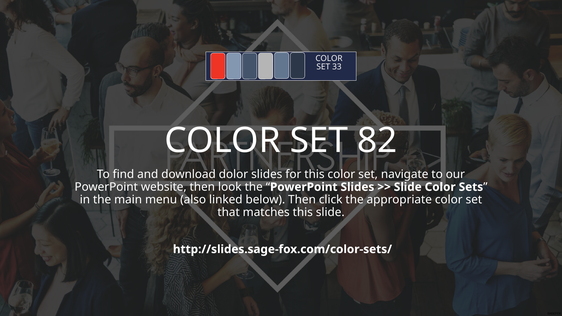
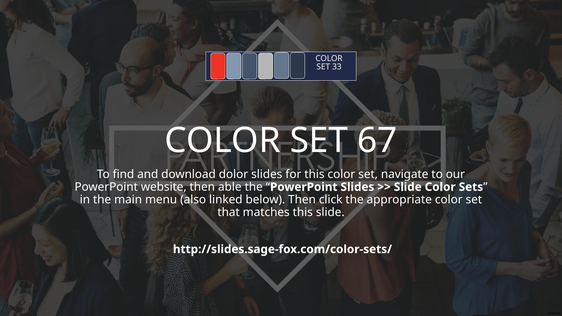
82: 82 -> 67
look: look -> able
